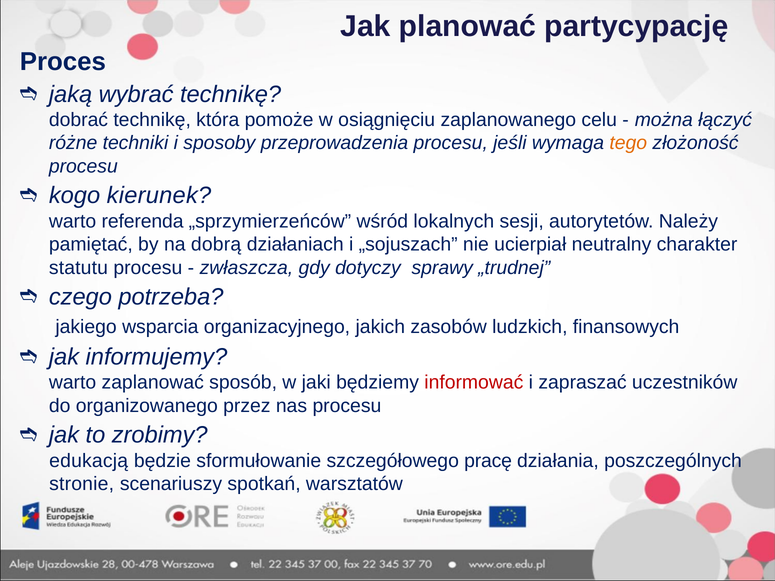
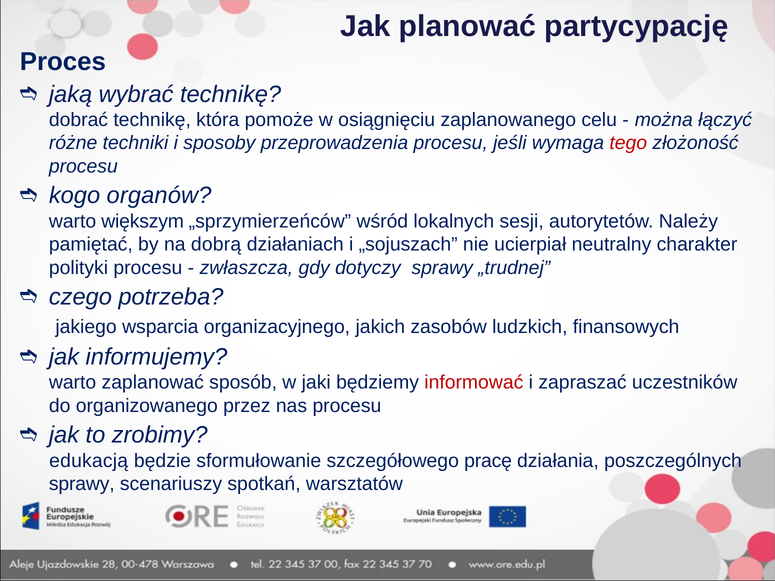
tego colour: orange -> red
kierunek: kierunek -> organów
referenda: referenda -> większym
statutu: statutu -> polityki
stronie at (82, 484): stronie -> sprawy
